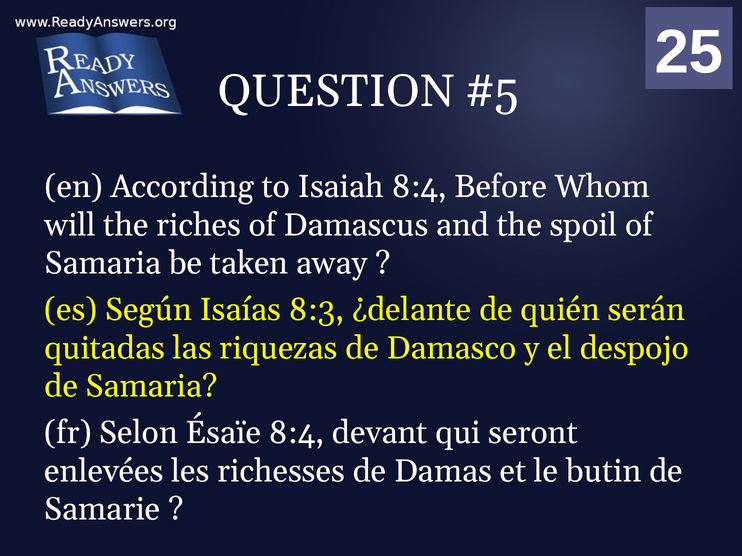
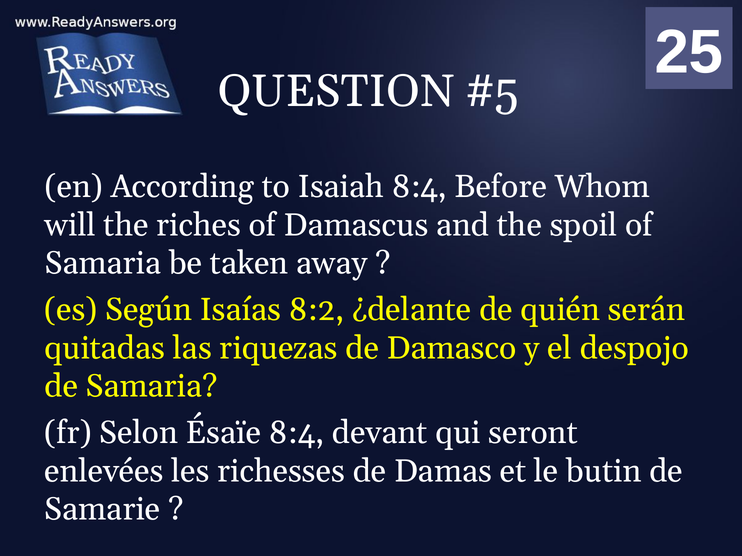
8:3: 8:3 -> 8:2
